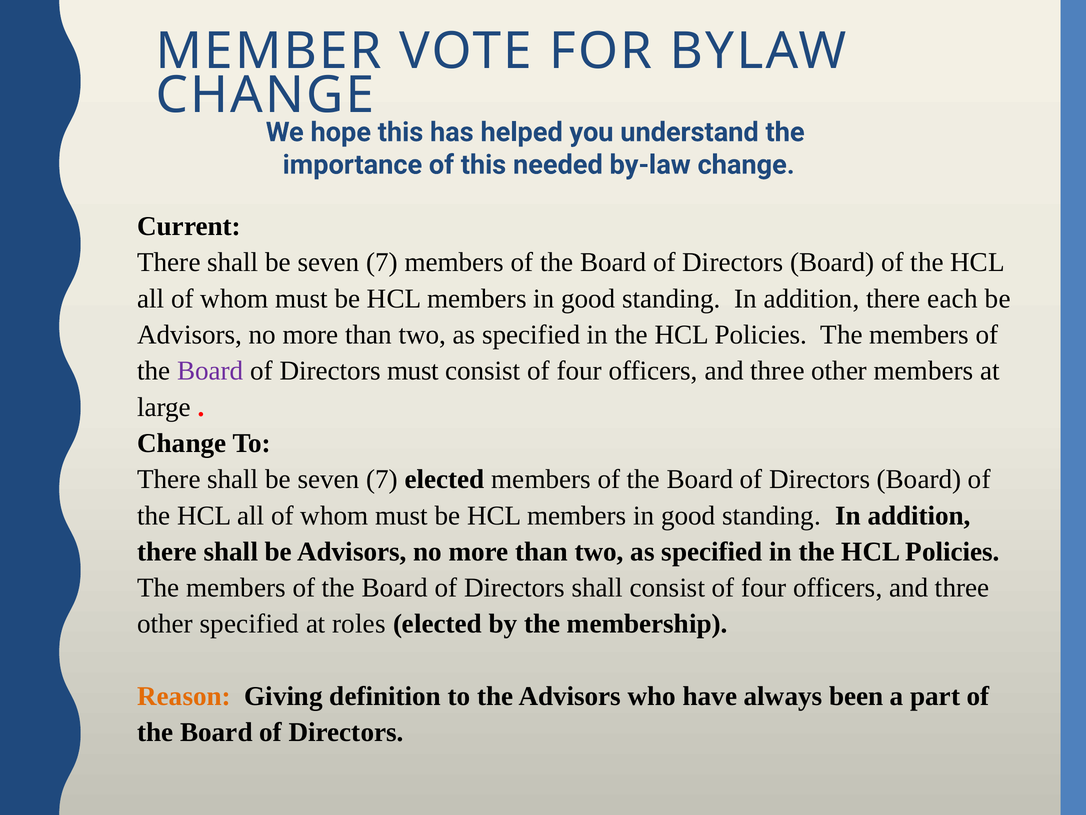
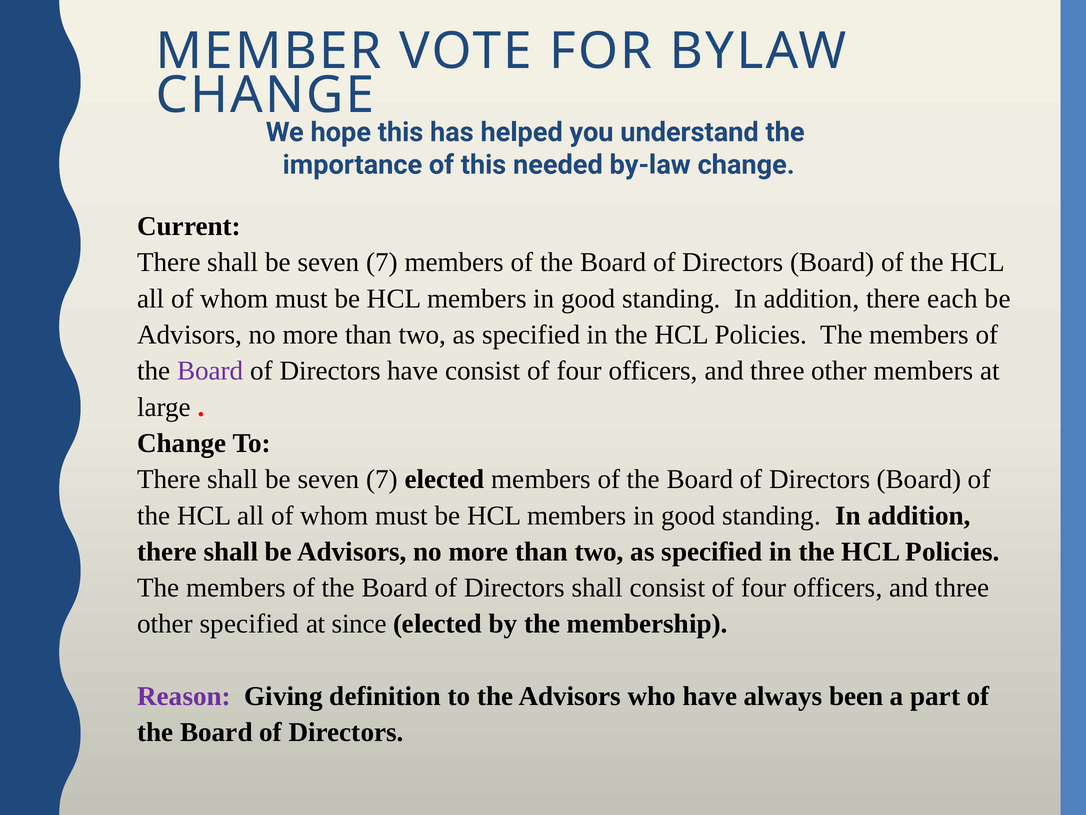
Directors must: must -> have
roles: roles -> since
Reason colour: orange -> purple
